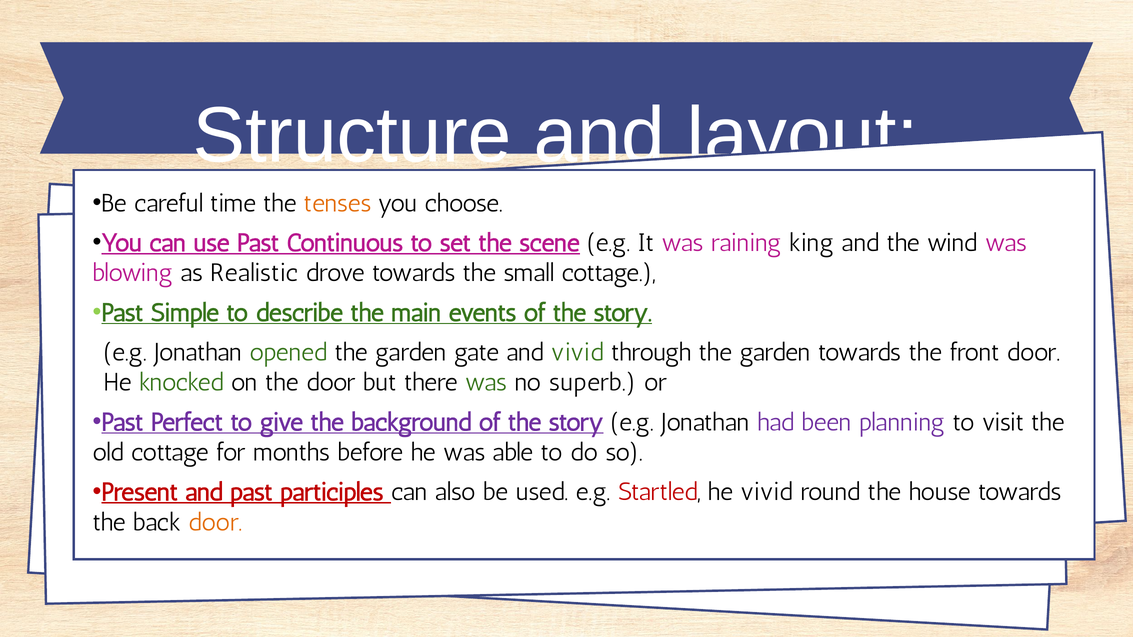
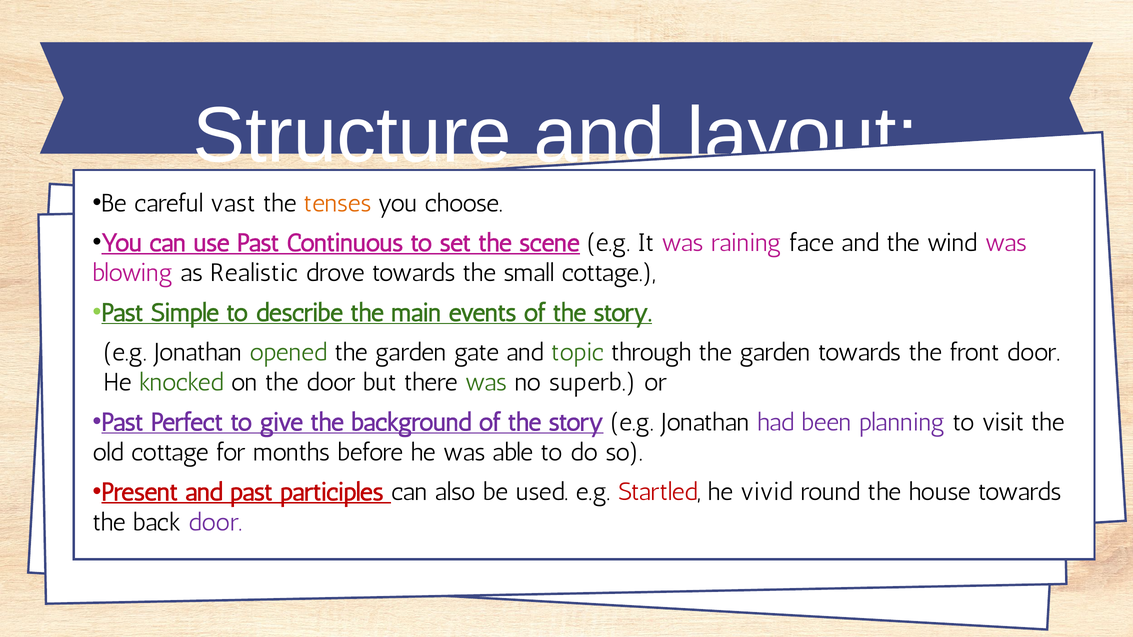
time: time -> vast
king: king -> face
and vivid: vivid -> topic
door at (215, 523) colour: orange -> purple
